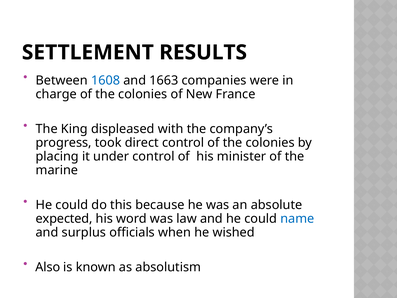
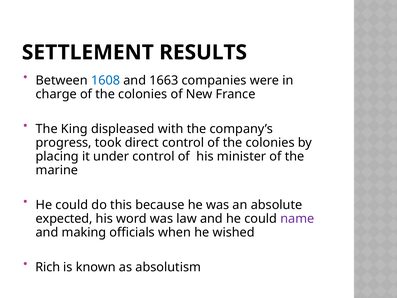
name colour: blue -> purple
surplus: surplus -> making
Also: Also -> Rich
